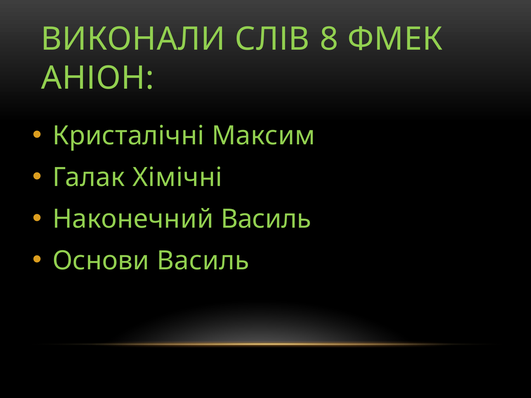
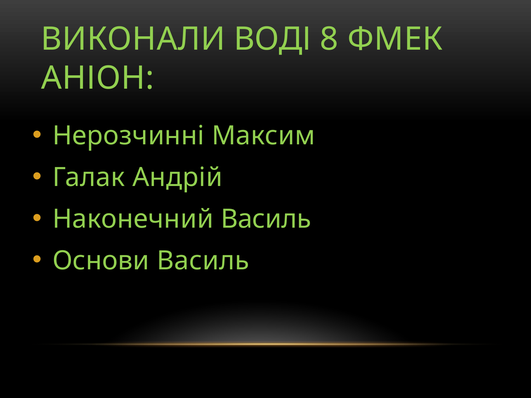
СЛІВ: СЛІВ -> ВОДІ
Кристалічні: Кристалічні -> Нерозчинні
Хімічні: Хімічні -> Андрій
